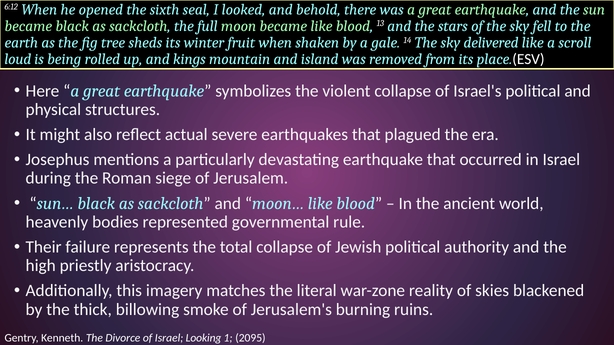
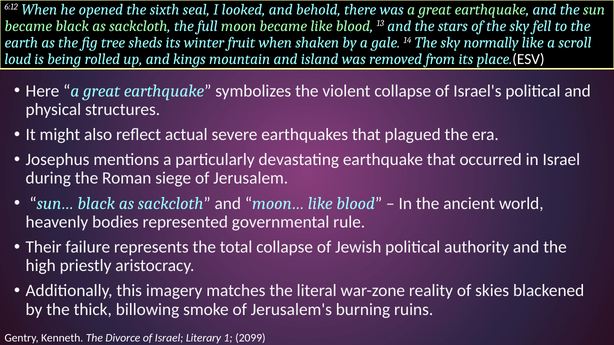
delivered: delivered -> normally
Looking: Looking -> Literary
2095: 2095 -> 2099
